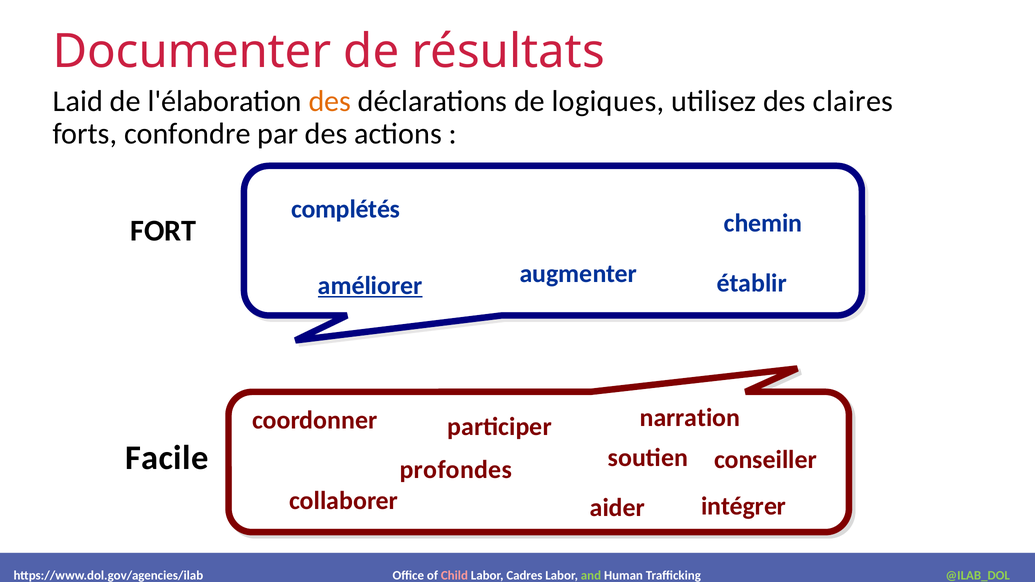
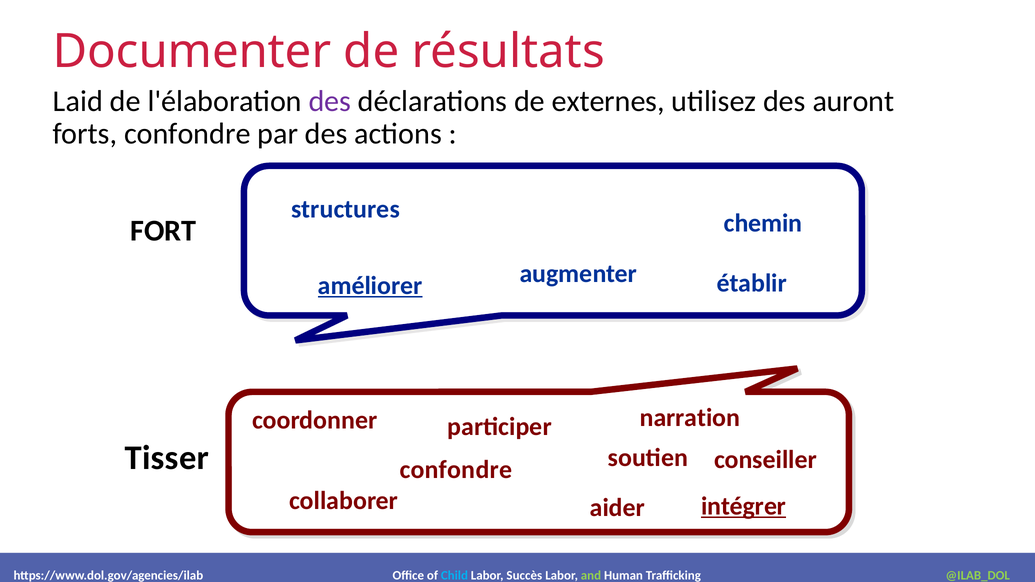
des at (330, 101) colour: orange -> purple
logiques: logiques -> externes
claires: claires -> auront
complétés: complétés -> structures
Facile: Facile -> Tisser
profondes at (456, 470): profondes -> confondre
intégrer underline: none -> present
Child colour: pink -> light blue
Cadres: Cadres -> Succès
